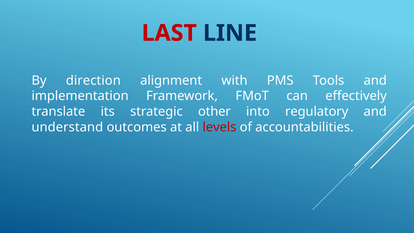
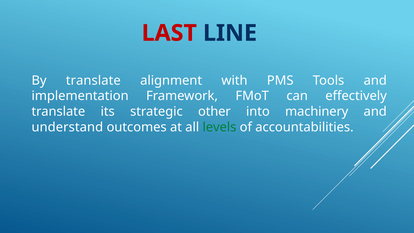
By direction: direction -> translate
regulatory: regulatory -> machinery
levels colour: red -> green
